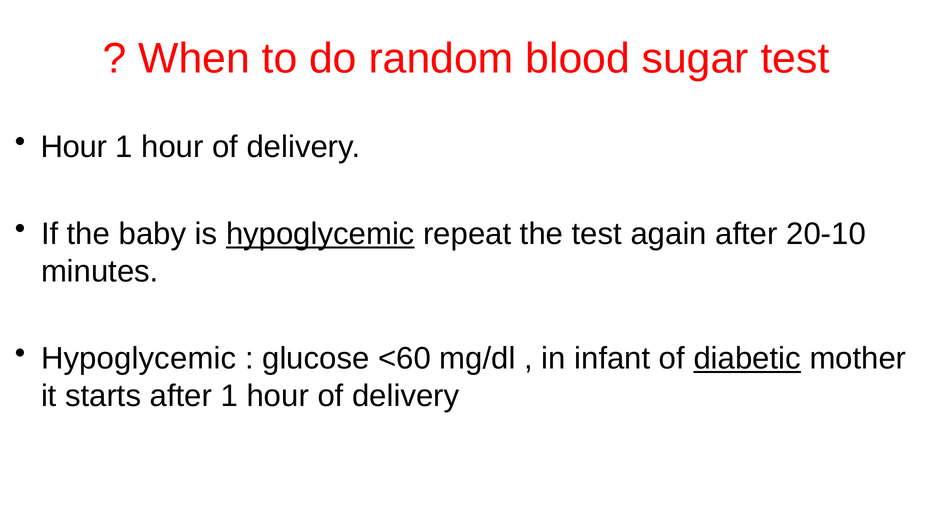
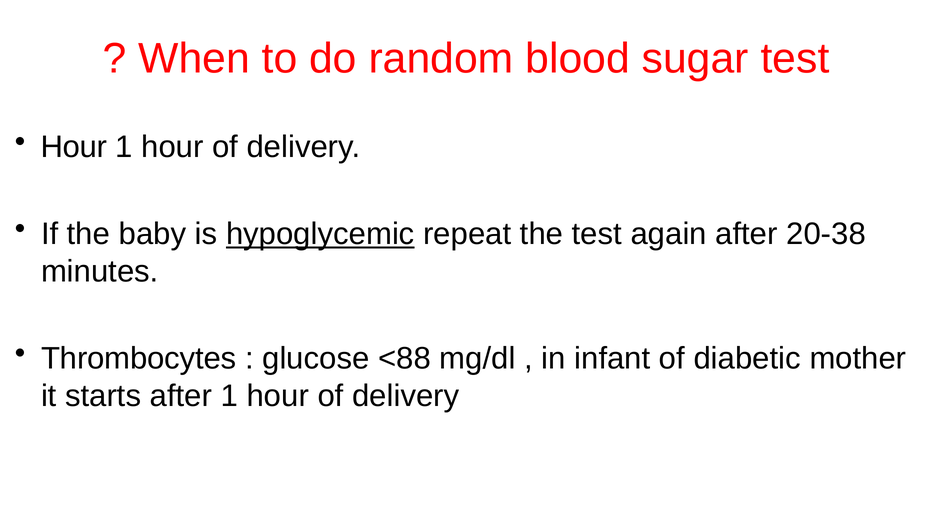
20-10: 20-10 -> 20-38
Hypoglycemic at (139, 358): Hypoglycemic -> Thrombocytes
<60: <60 -> <88
diabetic underline: present -> none
